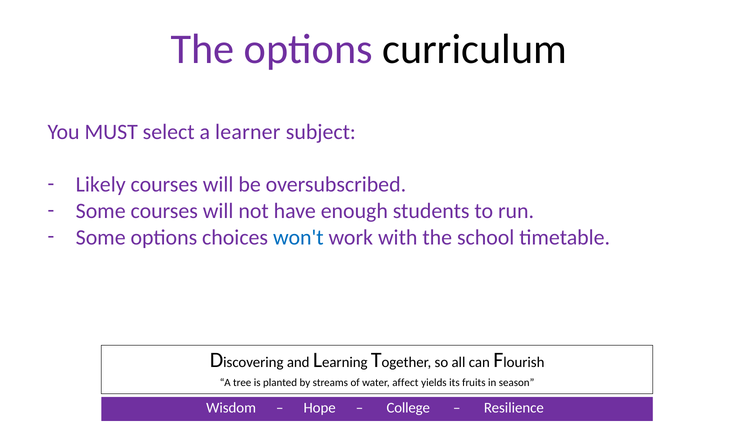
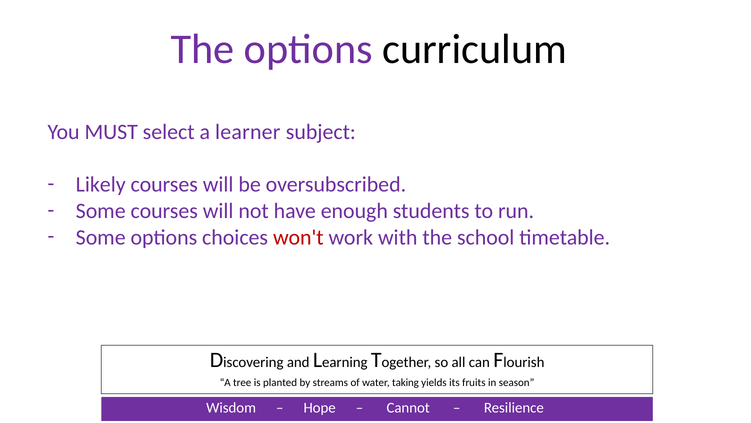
won't colour: blue -> red
affect: affect -> taking
College: College -> Cannot
